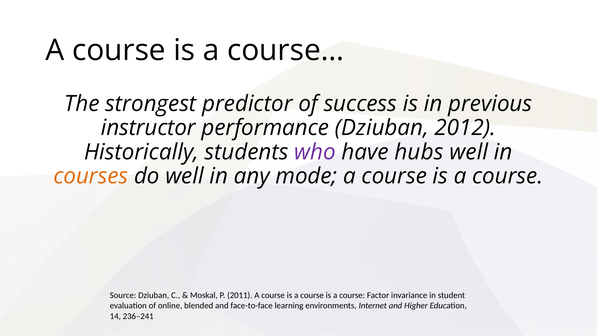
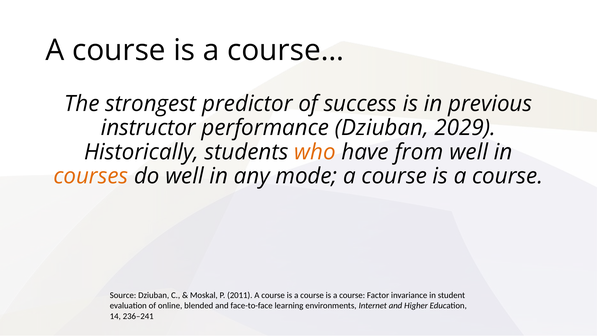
2012: 2012 -> 2029
who colour: purple -> orange
hubs: hubs -> from
